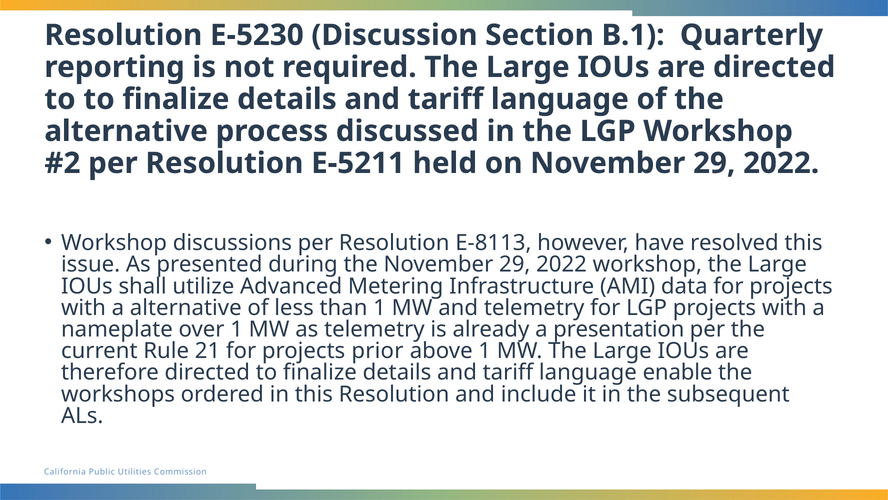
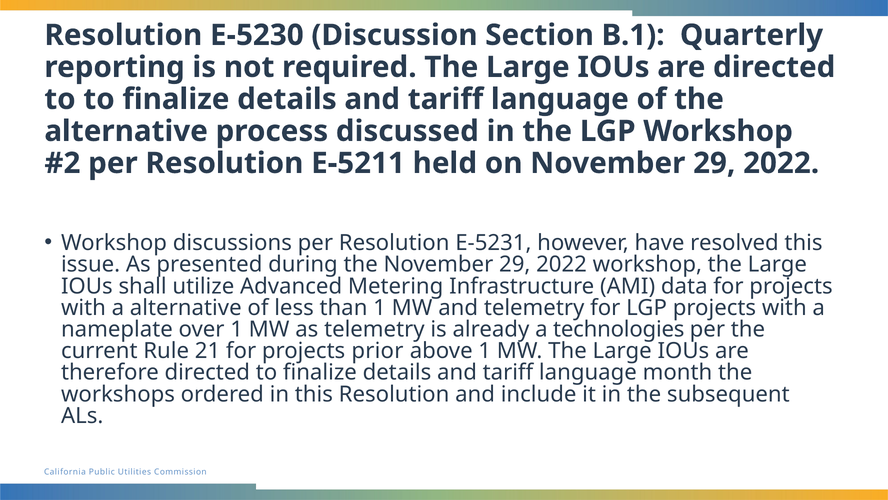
E-8113: E-8113 -> E-5231
presentation: presentation -> technologies
enable: enable -> month
